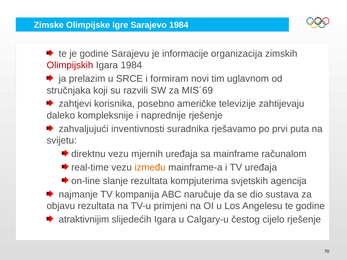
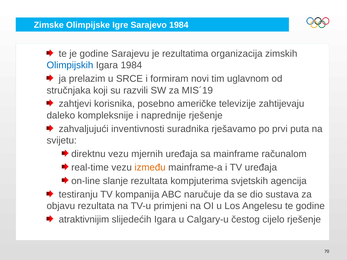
informacije: informacije -> rezultatima
Olimpijskih colour: red -> blue
MIS´69: MIS´69 -> MIS´19
najmanje: najmanje -> testiranju
